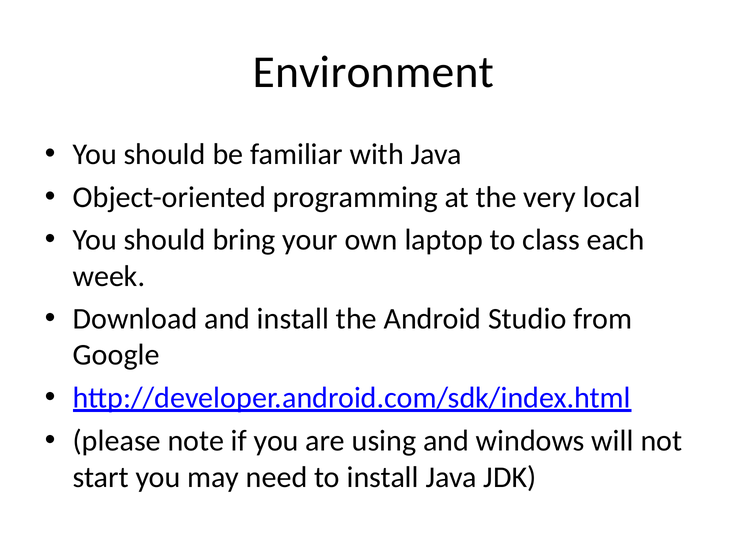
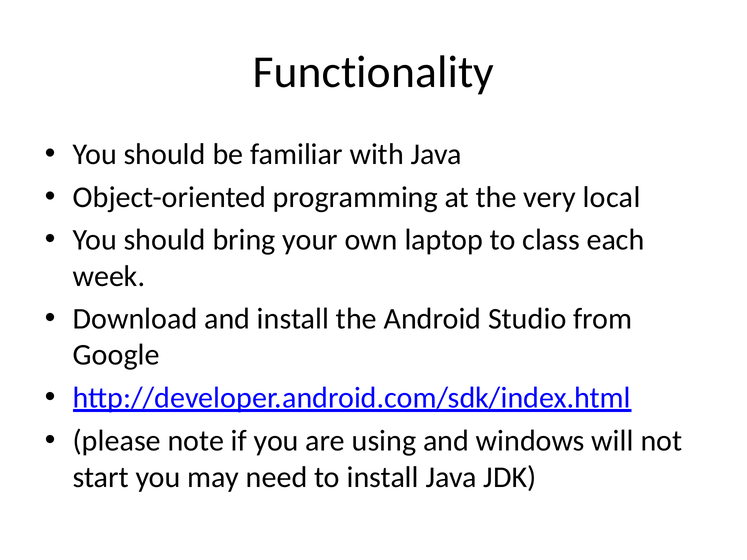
Environment: Environment -> Functionality
